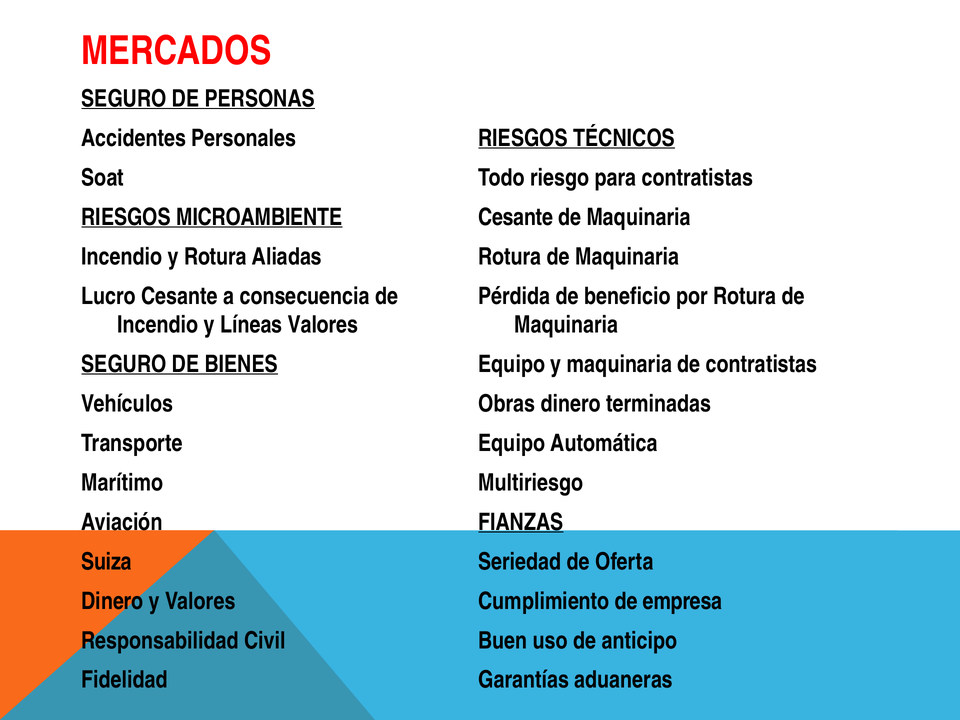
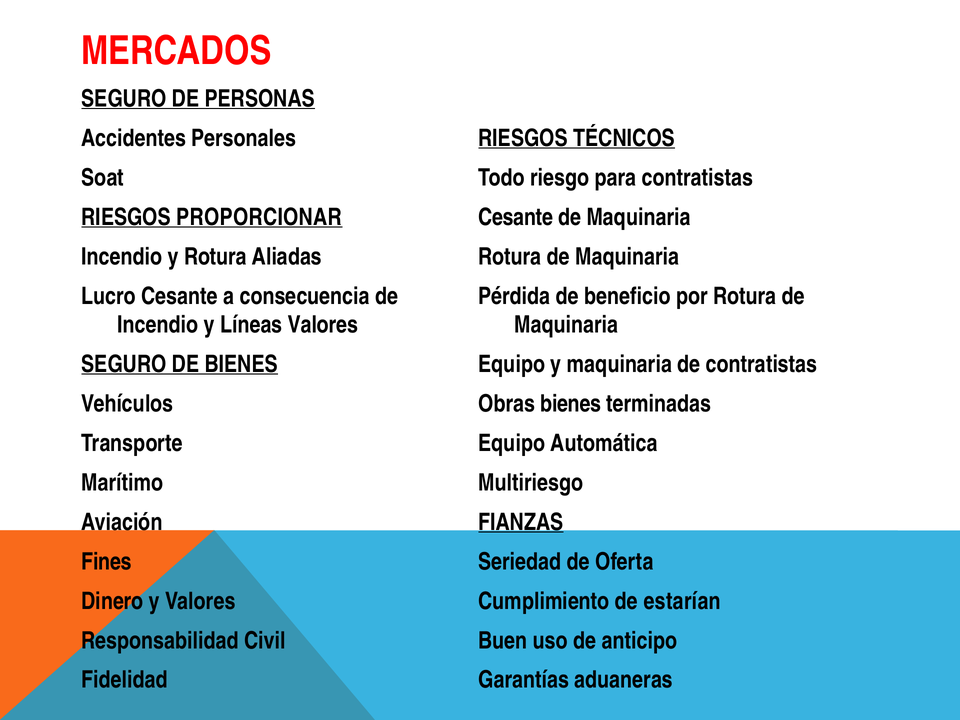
MICROAMBIENTE: MICROAMBIENTE -> PROPORCIONAR
Obras dinero: dinero -> bienes
Suiza: Suiza -> Fines
empresa: empresa -> estarían
